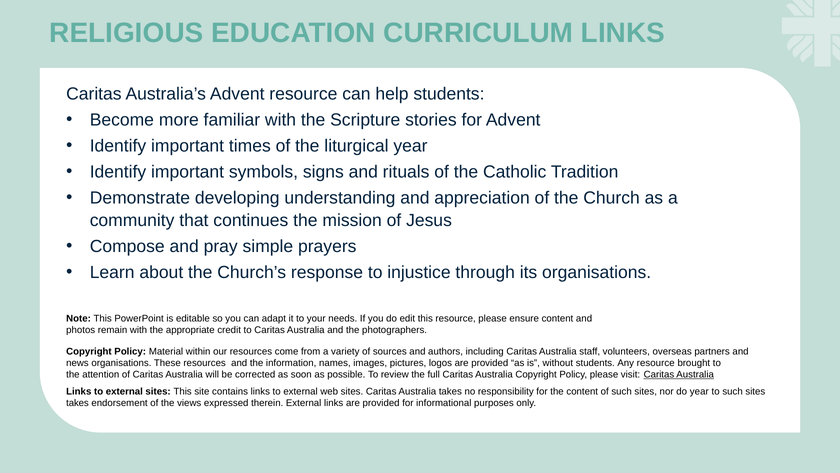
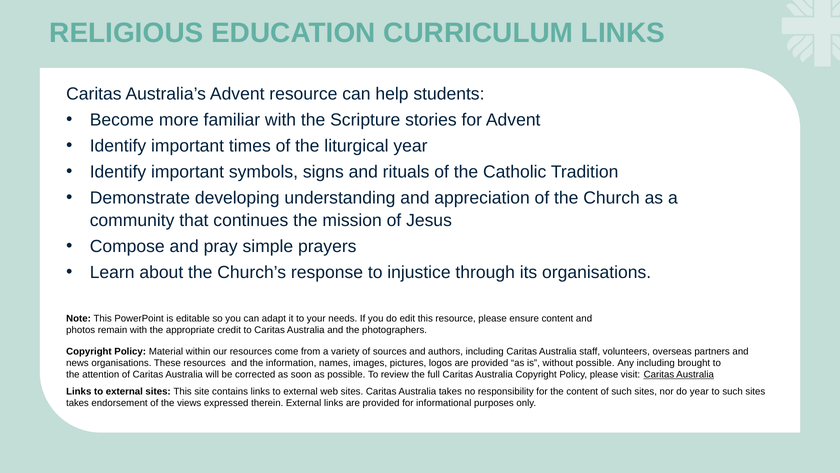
without students: students -> possible
Any resource: resource -> including
